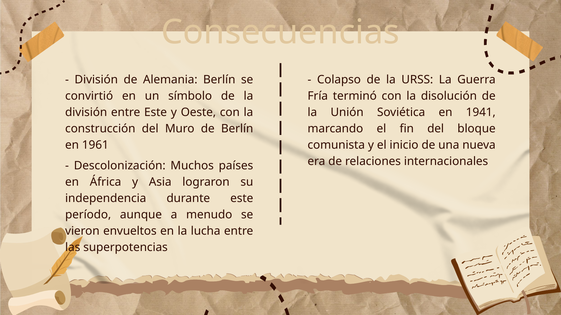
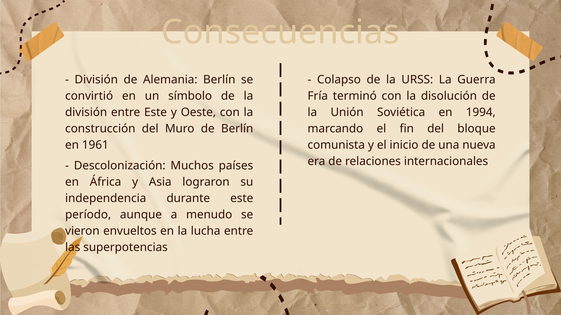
1941: 1941 -> 1994
